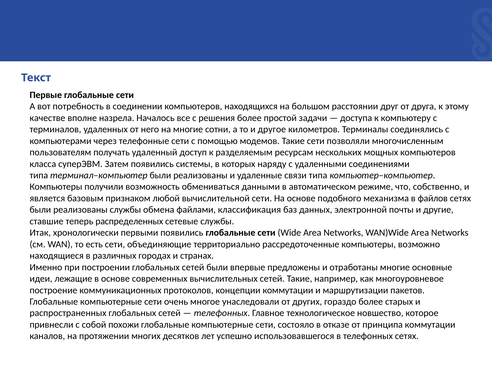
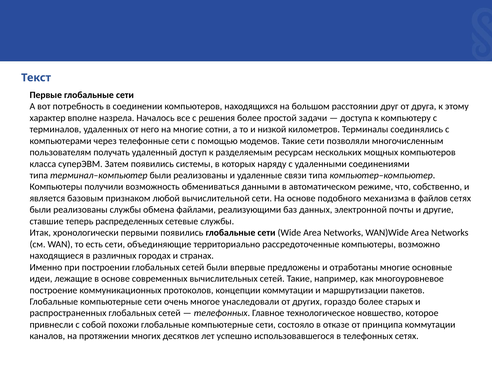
качестве: качестве -> характер
другое: другое -> низкой
классификация: классификация -> реализующими
